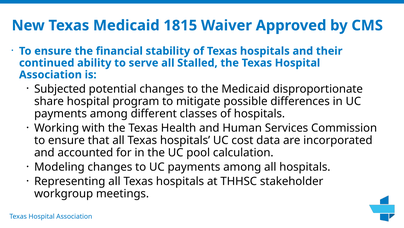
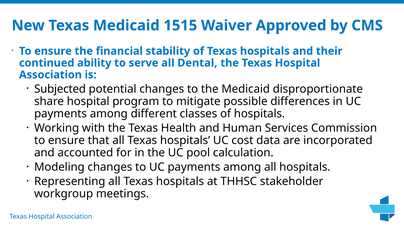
1815: 1815 -> 1515
Stalled: Stalled -> Dental
